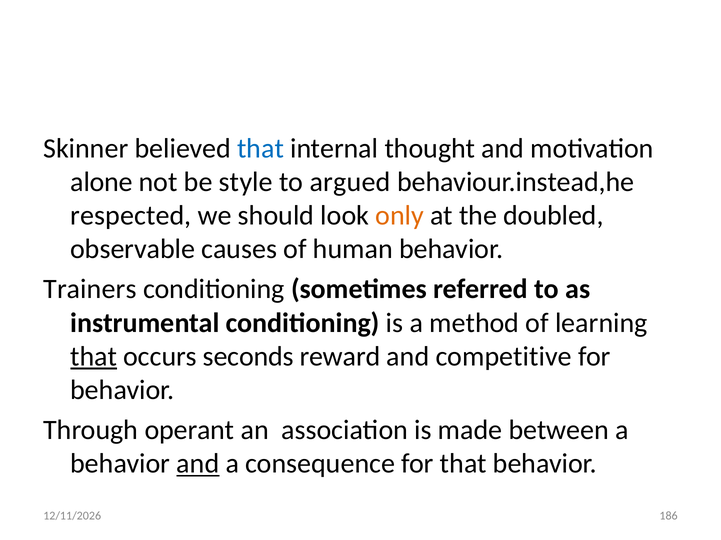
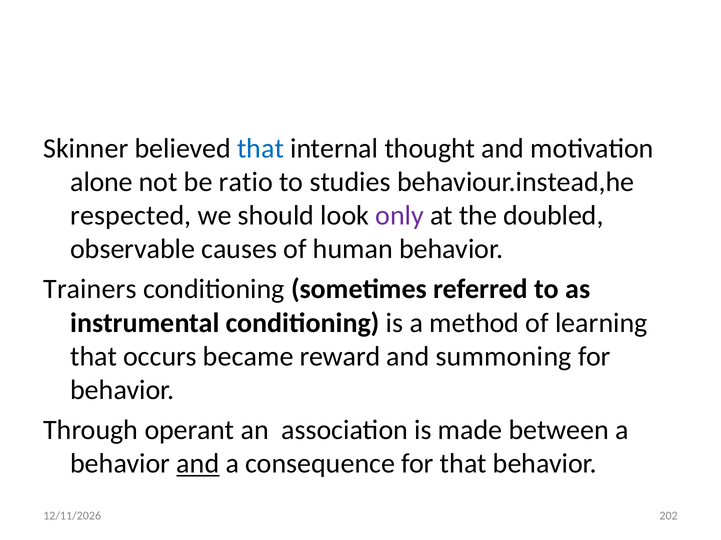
style: style -> ratio
argued: argued -> studies
only colour: orange -> purple
that at (94, 357) underline: present -> none
seconds: seconds -> became
competitive: competitive -> summoning
186: 186 -> 202
